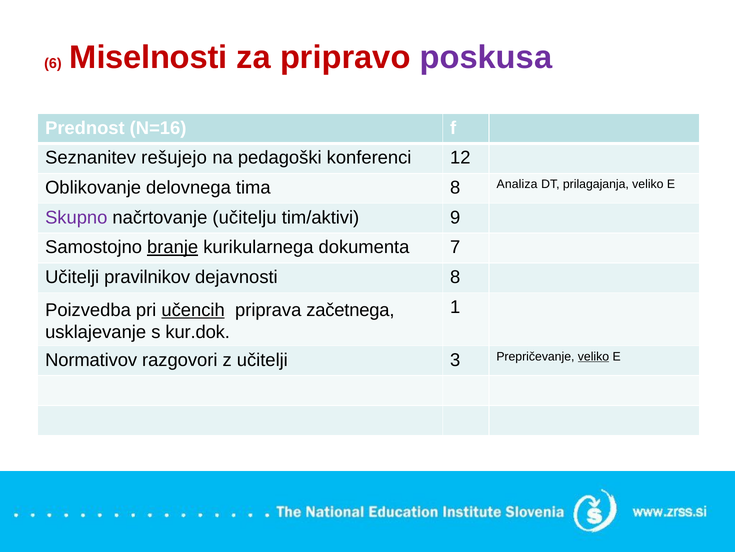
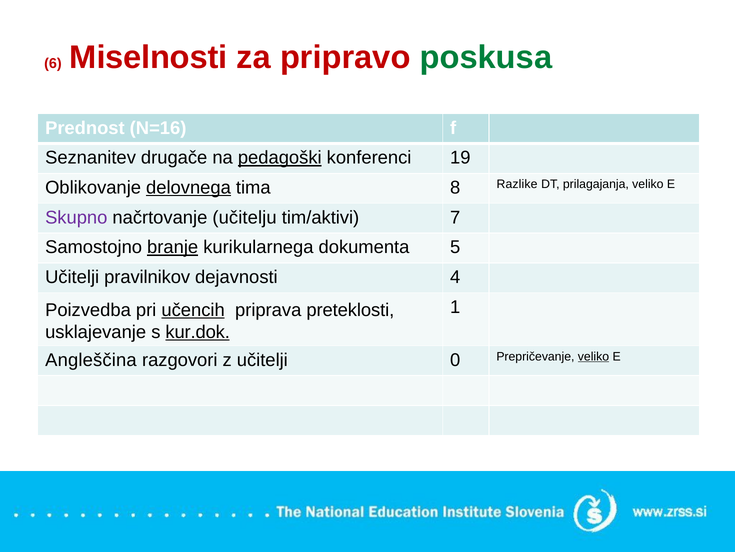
poskusa colour: purple -> green
rešujejo: rešujejo -> drugače
pedagoški underline: none -> present
12: 12 -> 19
delovnega underline: none -> present
Analiza: Analiza -> Razlike
9: 9 -> 7
7: 7 -> 5
dejavnosti 8: 8 -> 4
začetnega: začetnega -> preteklosti
kur.dok underline: none -> present
Normativov: Normativov -> Angleščina
3: 3 -> 0
